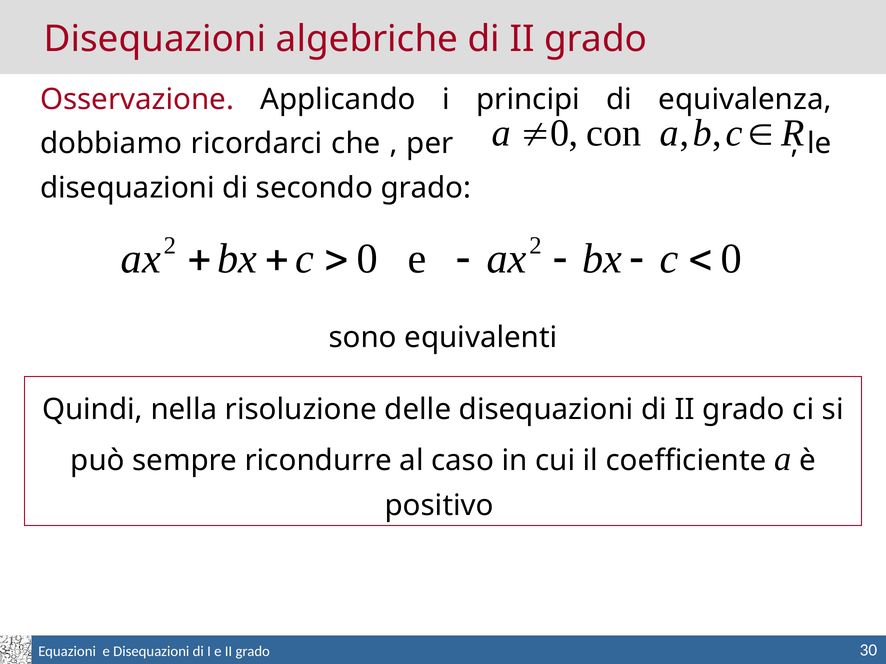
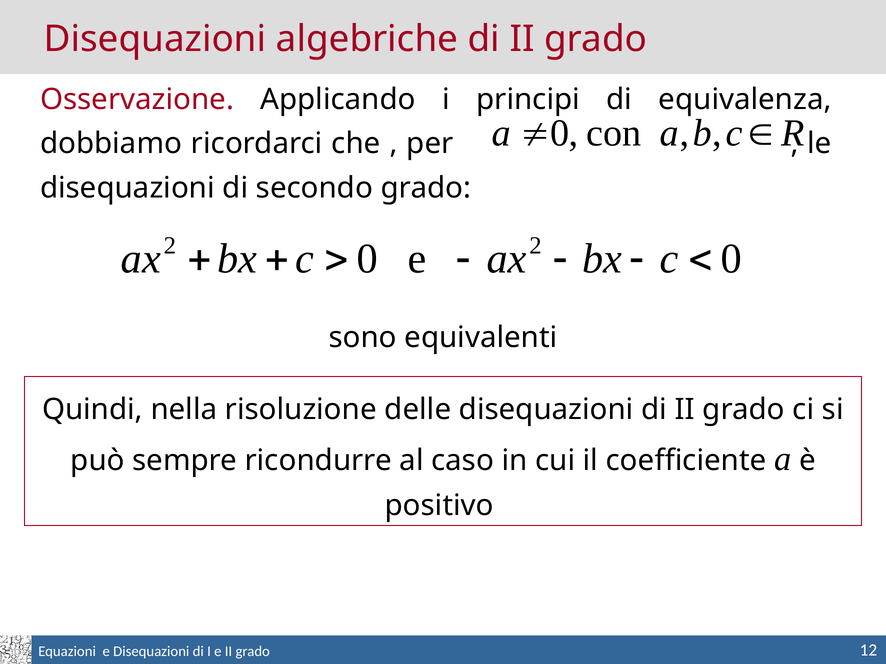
30: 30 -> 12
